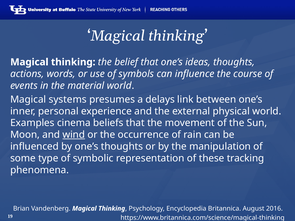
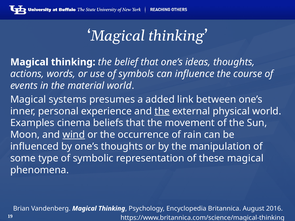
delays: delays -> added
the at (162, 111) underline: none -> present
these tracking: tracking -> magical
